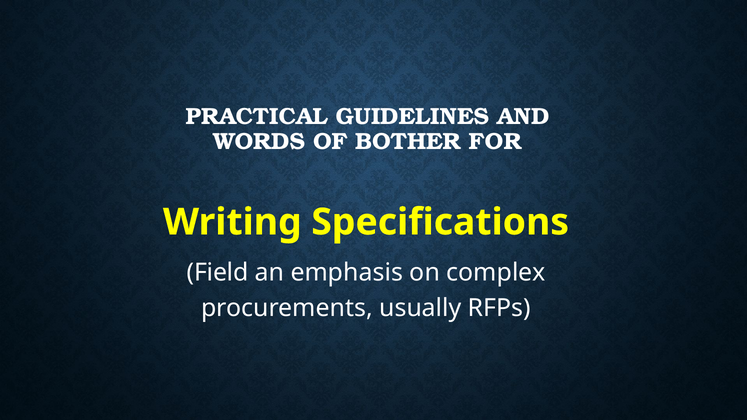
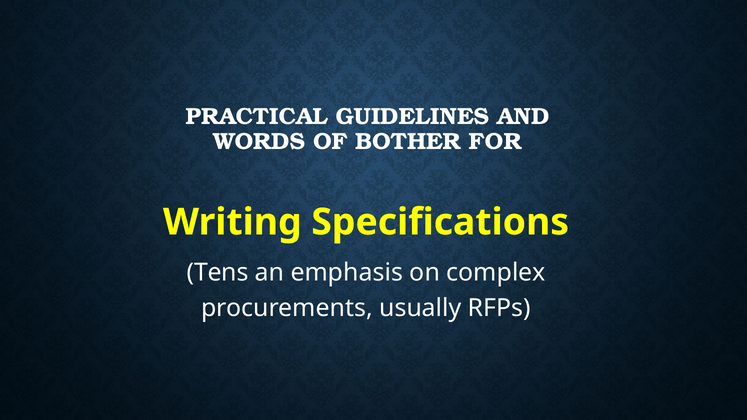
Field: Field -> Tens
